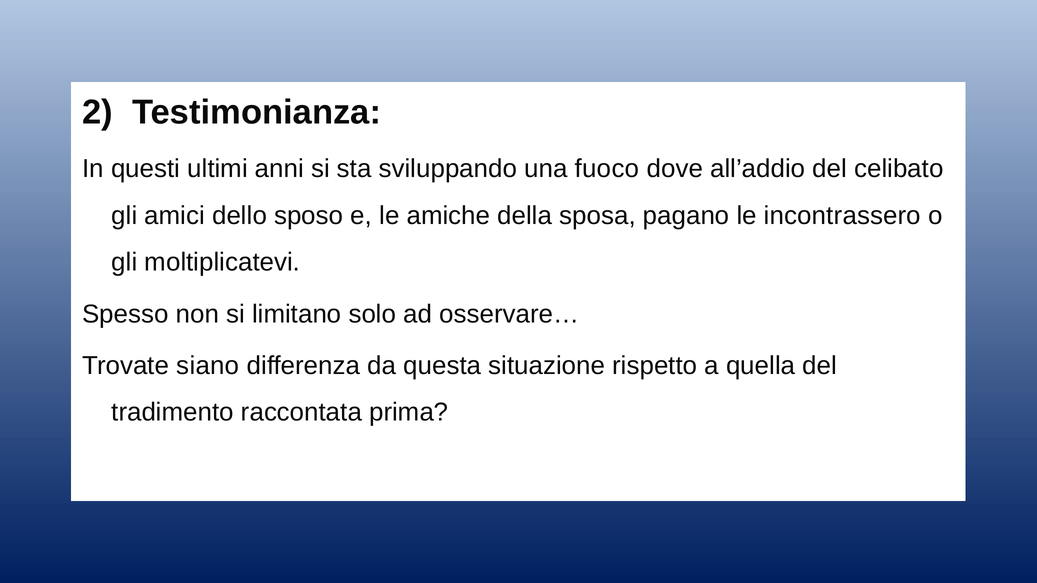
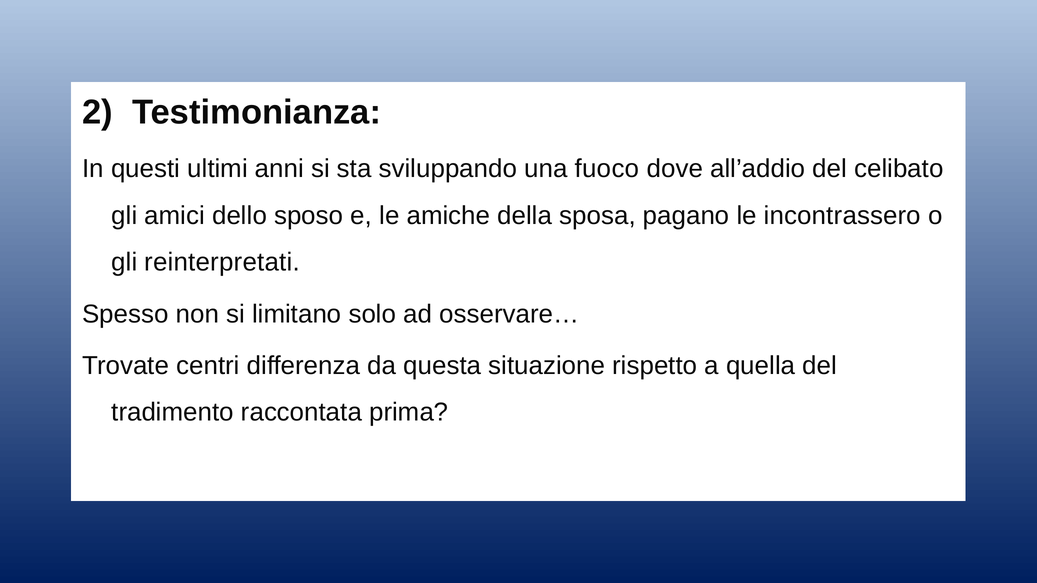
moltiplicatevi: moltiplicatevi -> reinterpretati
siano: siano -> centri
